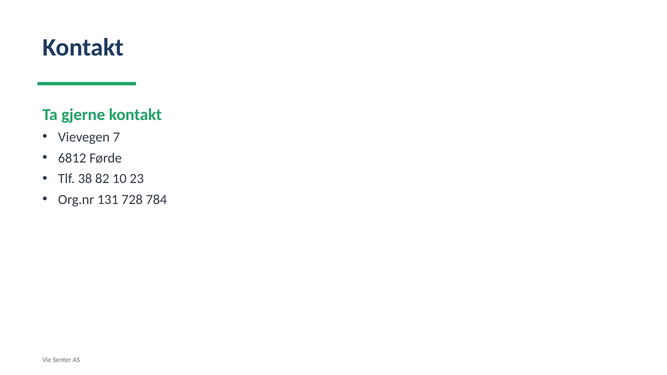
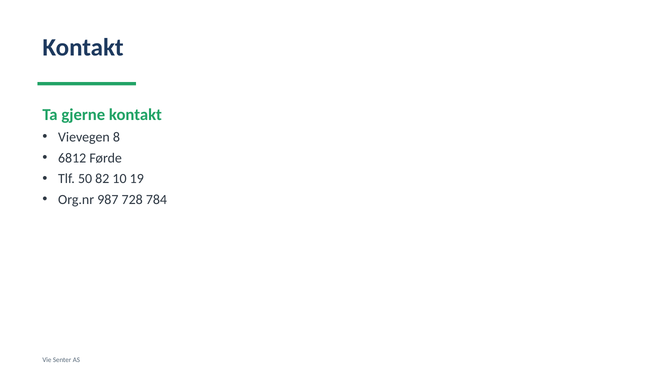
7: 7 -> 8
38: 38 -> 50
23: 23 -> 19
131: 131 -> 987
